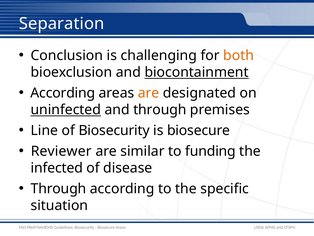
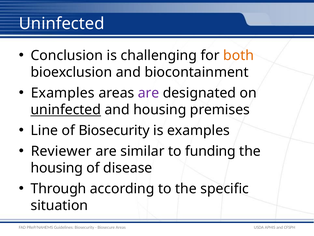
Separation at (62, 24): Separation -> Uninfected
biocontainment underline: present -> none
According at (63, 93): According -> Examples
are at (149, 93) colour: orange -> purple
and through: through -> housing
is biosecure: biosecure -> examples
infected at (57, 168): infected -> housing
